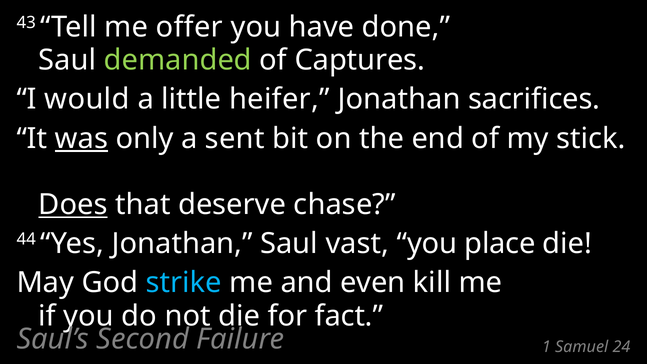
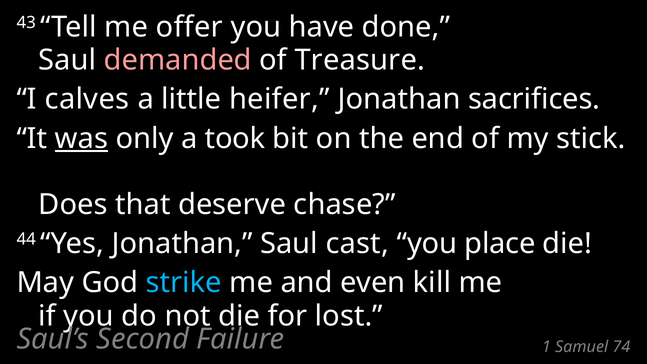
demanded colour: light green -> pink
Captures: Captures -> Treasure
would: would -> calves
sent: sent -> took
Does underline: present -> none
vast: vast -> cast
fact: fact -> lost
24: 24 -> 74
